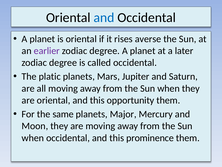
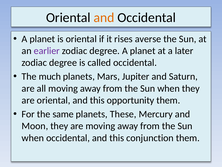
and at (104, 18) colour: blue -> orange
platic: platic -> much
Major: Major -> These
prominence: prominence -> conjunction
